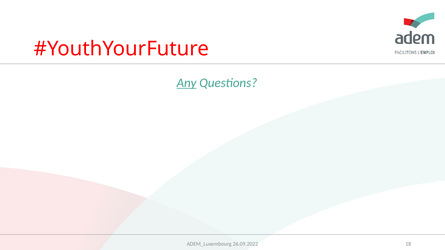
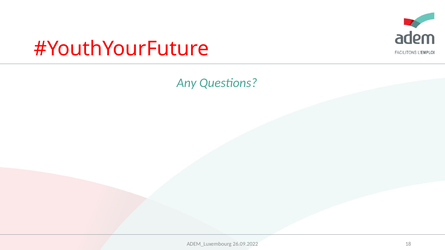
Any underline: present -> none
